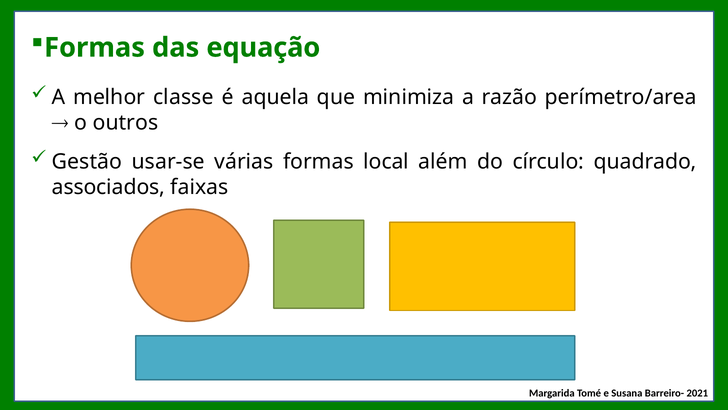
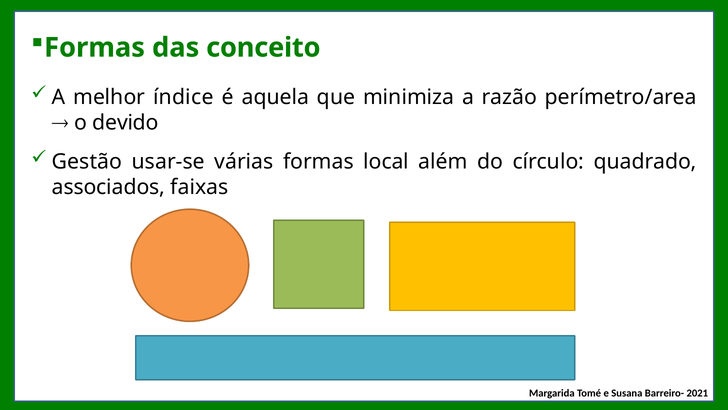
equação: equação -> conceito
classe: classe -> índice
outros: outros -> devido
